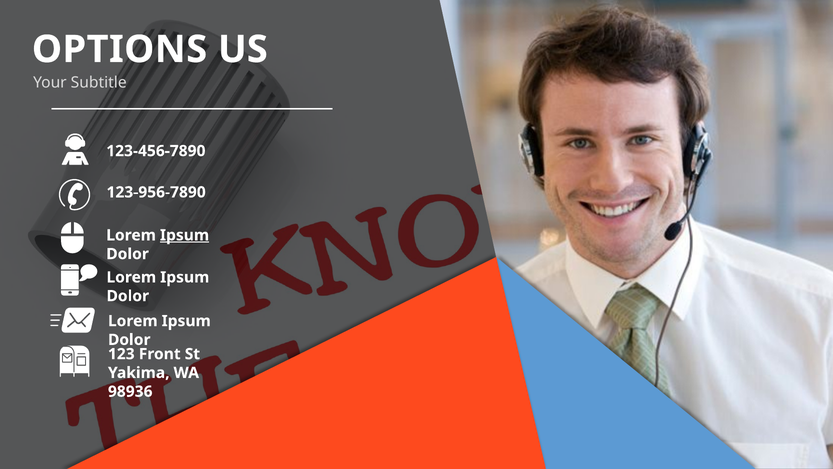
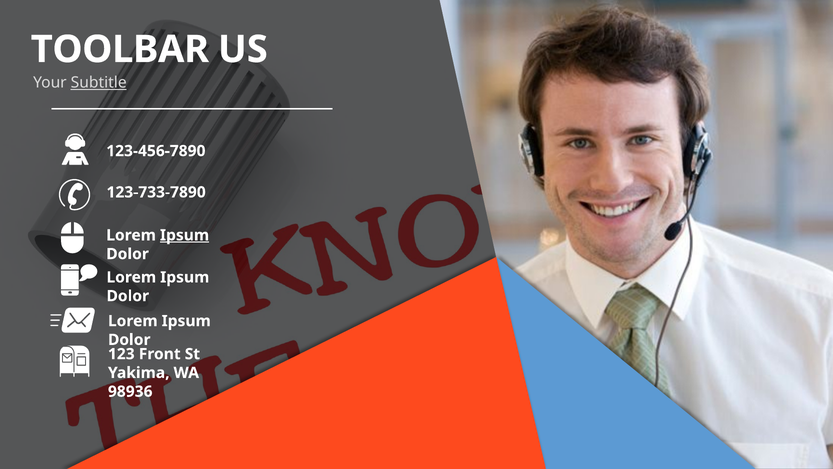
OPTIONS: OPTIONS -> TOOLBAR
Subtitle underline: none -> present
123-956-7890: 123-956-7890 -> 123-733-7890
